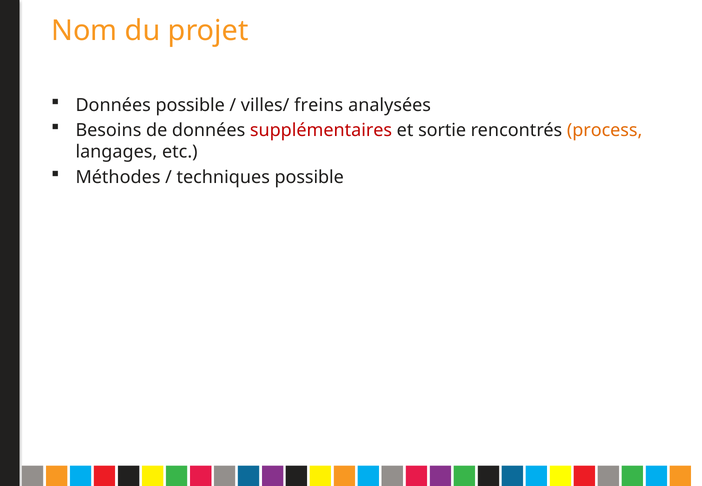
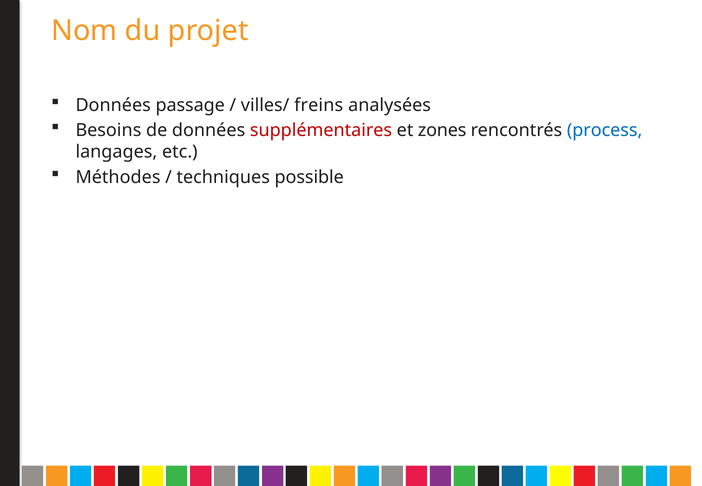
Données possible: possible -> passage
sortie: sortie -> zones
process colour: orange -> blue
